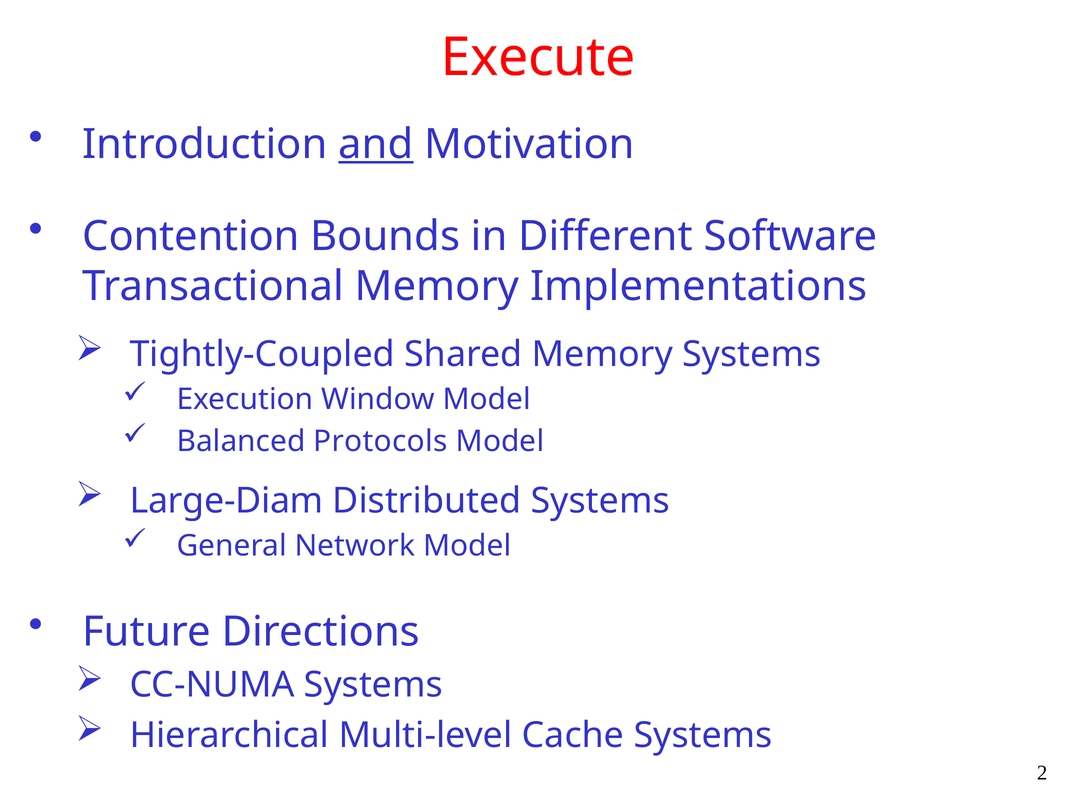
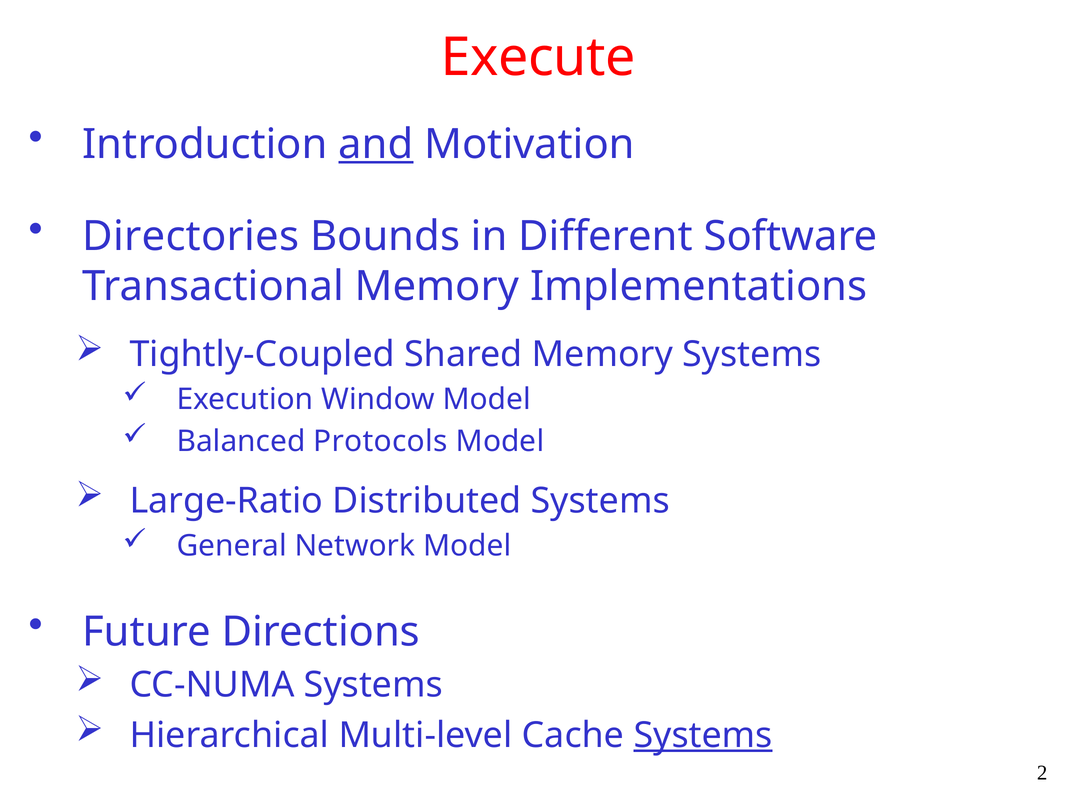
Contention: Contention -> Directories
Large-Diam: Large-Diam -> Large-Ratio
Systems at (703, 735) underline: none -> present
